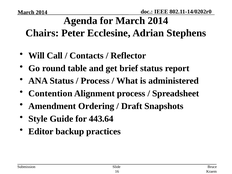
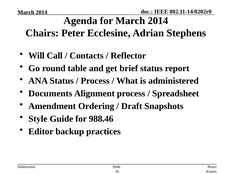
Contention: Contention -> Documents
443.64: 443.64 -> 988.46
